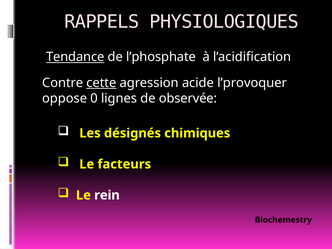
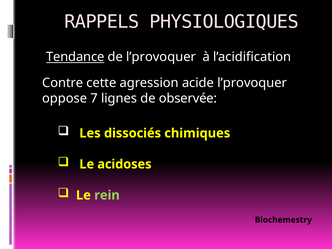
de l’phosphate: l’phosphate -> l’provoquer
cette underline: present -> none
0: 0 -> 7
désignés: désignés -> dissociés
facteurs: facteurs -> acidoses
rein colour: white -> light green
